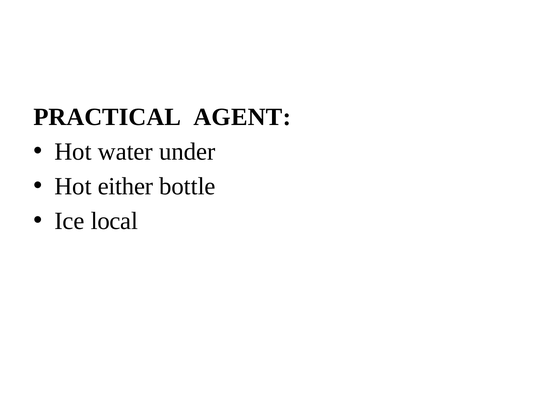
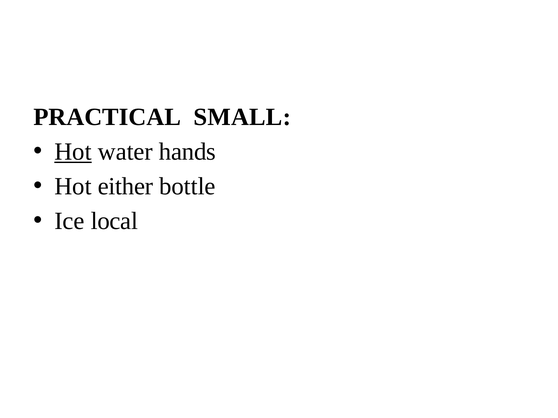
AGENT: AGENT -> SMALL
Hot at (73, 152) underline: none -> present
under: under -> hands
